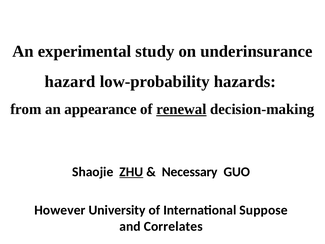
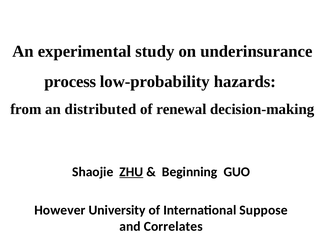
hazard: hazard -> process
appearance: appearance -> distributed
renewal underline: present -> none
Necessary: Necessary -> Beginning
